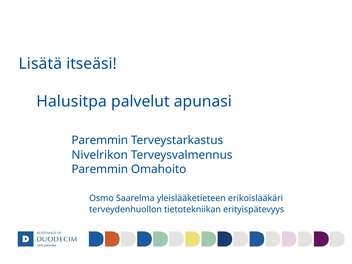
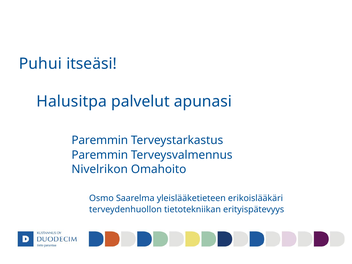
Lisätä: Lisätä -> Puhui
Nivelrikon at (100, 155): Nivelrikon -> Paremmin
Paremmin at (100, 169): Paremmin -> Nivelrikon
